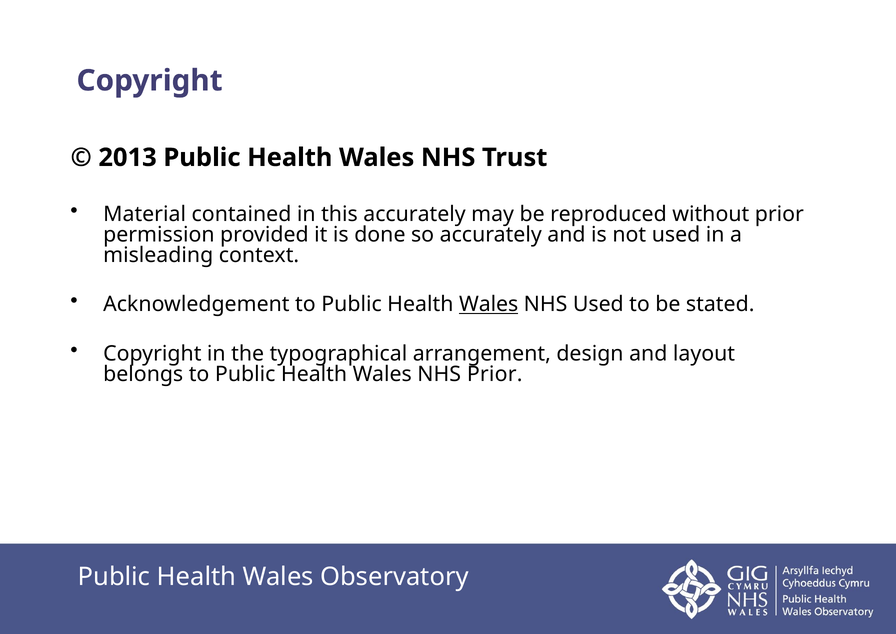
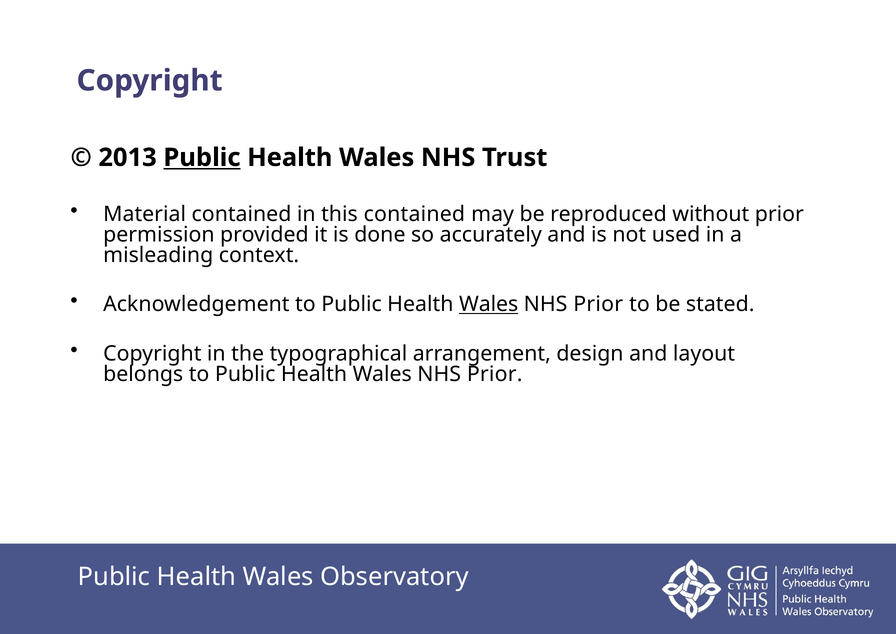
Public at (202, 158) underline: none -> present
this accurately: accurately -> contained
Used at (598, 304): Used -> Prior
